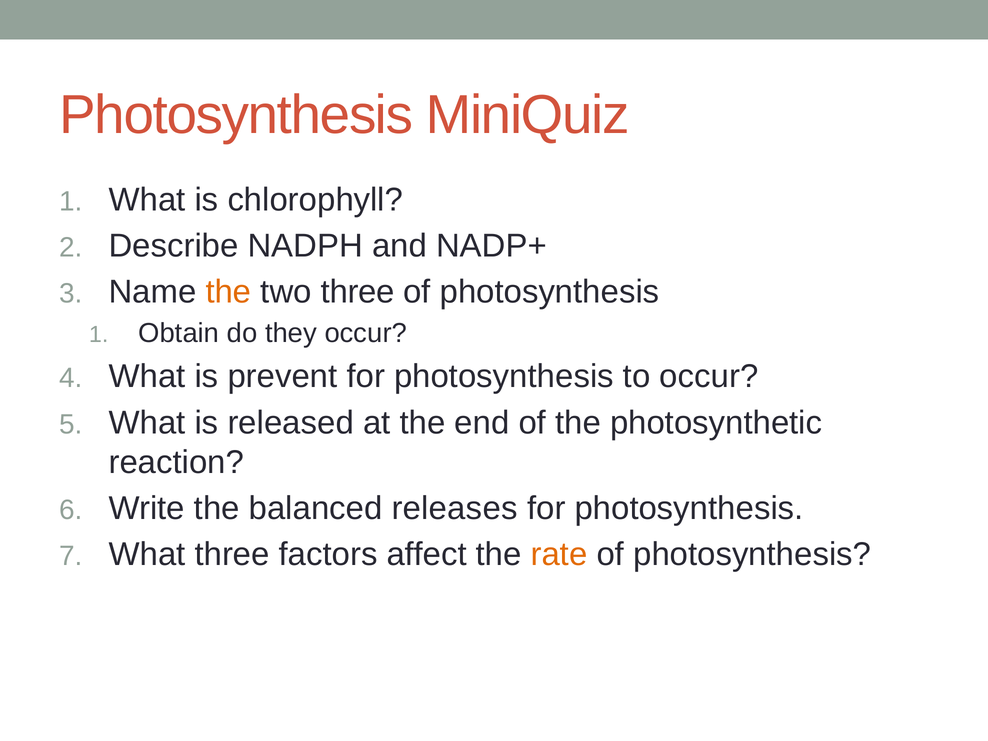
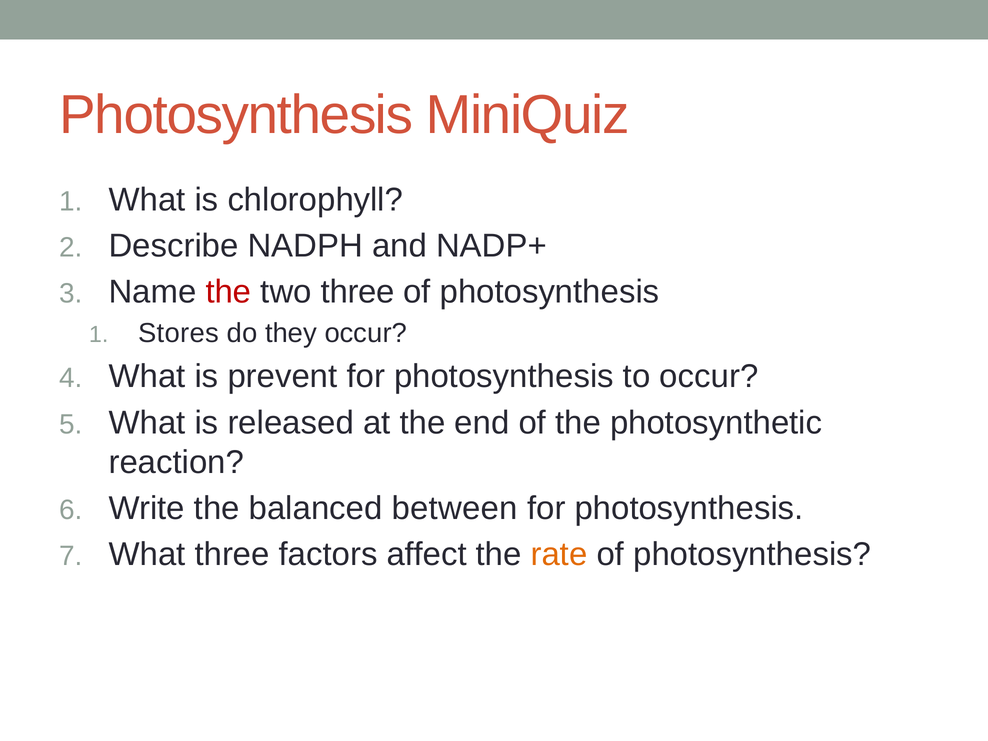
the at (228, 292) colour: orange -> red
Obtain: Obtain -> Stores
releases: releases -> between
